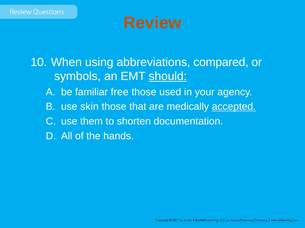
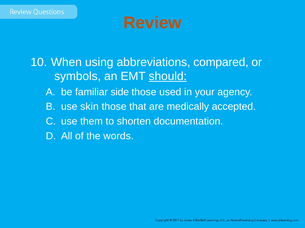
free: free -> side
accepted underline: present -> none
hands: hands -> words
